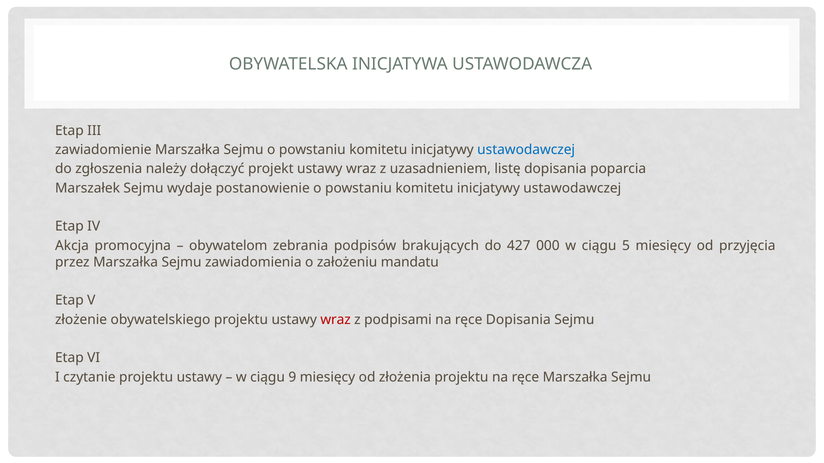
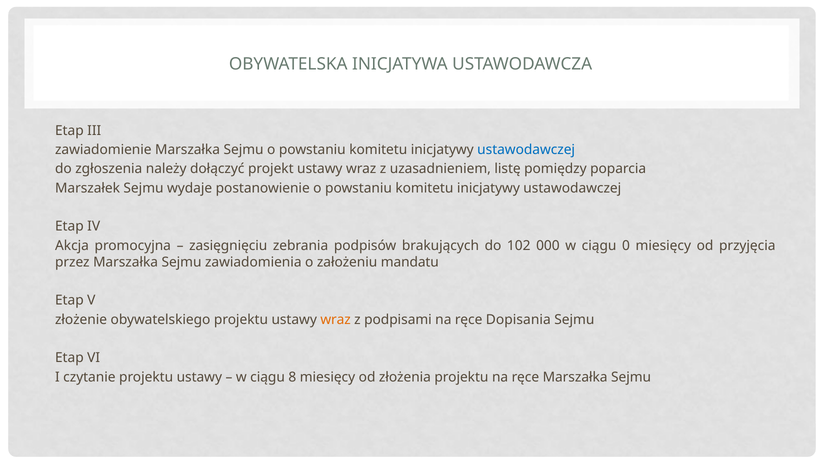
listę dopisania: dopisania -> pomiędzy
obywatelom: obywatelom -> zasięgnięciu
427: 427 -> 102
5: 5 -> 0
wraz at (336, 320) colour: red -> orange
9: 9 -> 8
